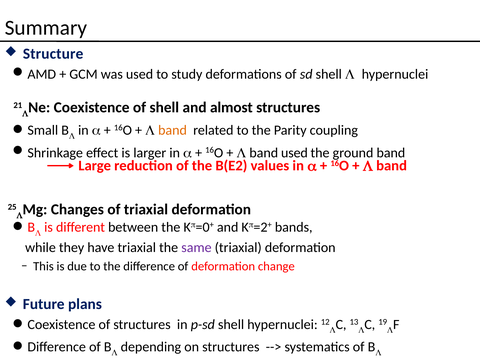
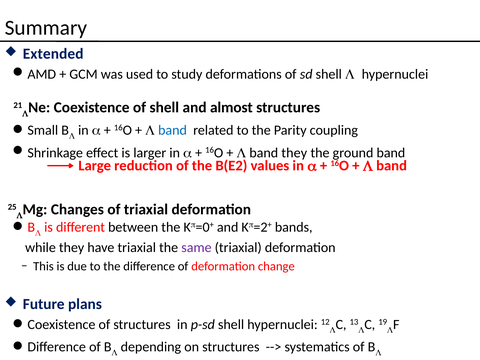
Structure: Structure -> Extended
band at (173, 130) colour: orange -> blue
band used: used -> they
